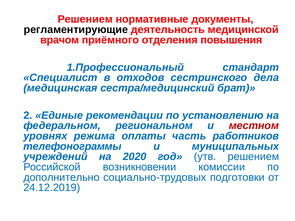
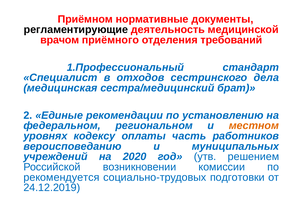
Решением at (85, 19): Решением -> Приёмном
повышения: повышения -> требований
местном colour: red -> orange
режима: режима -> кодексу
телефонограммы: телефонограммы -> вероисповеданию
дополнительно: дополнительно -> рекомендуется
